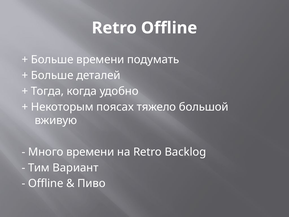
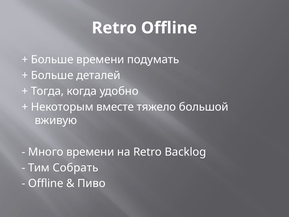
поясах: поясах -> вместе
Вариант: Вариант -> Собрать
